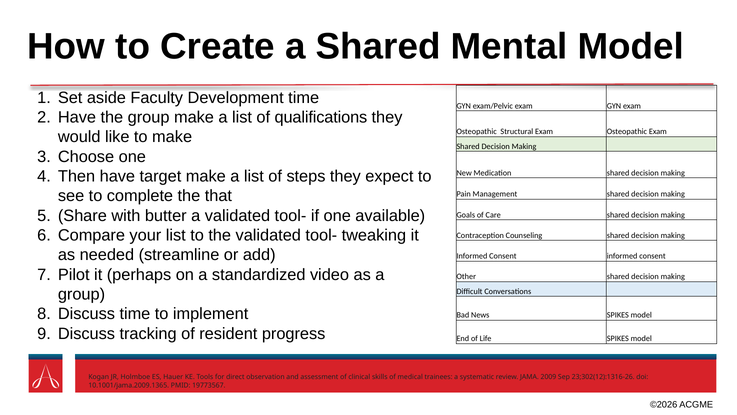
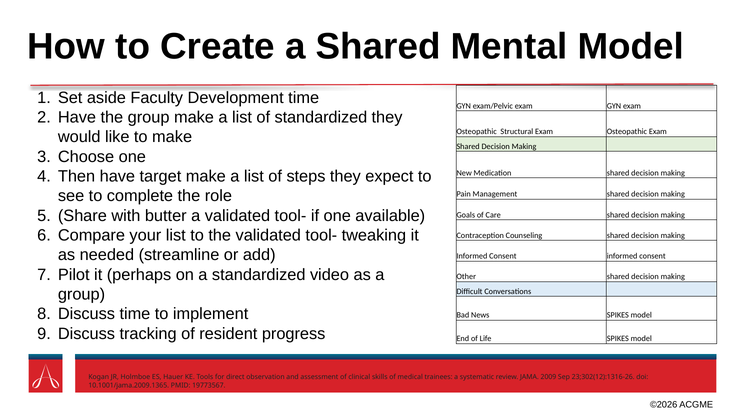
of qualifications: qualifications -> standardized
that: that -> role
